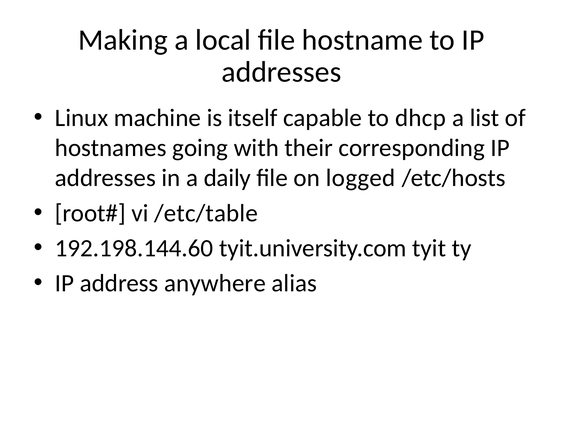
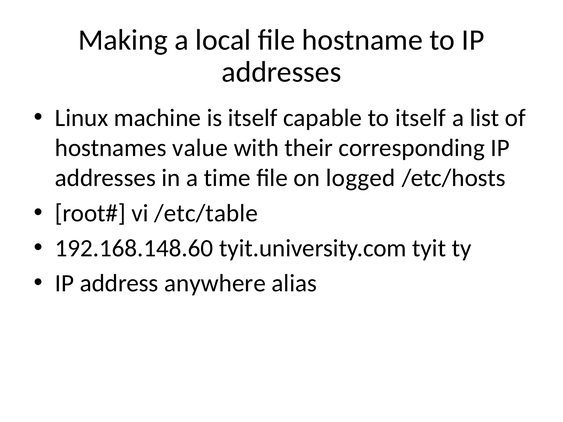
to dhcp: dhcp -> itself
going: going -> value
daily: daily -> time
192.198.144.60: 192.198.144.60 -> 192.168.148.60
